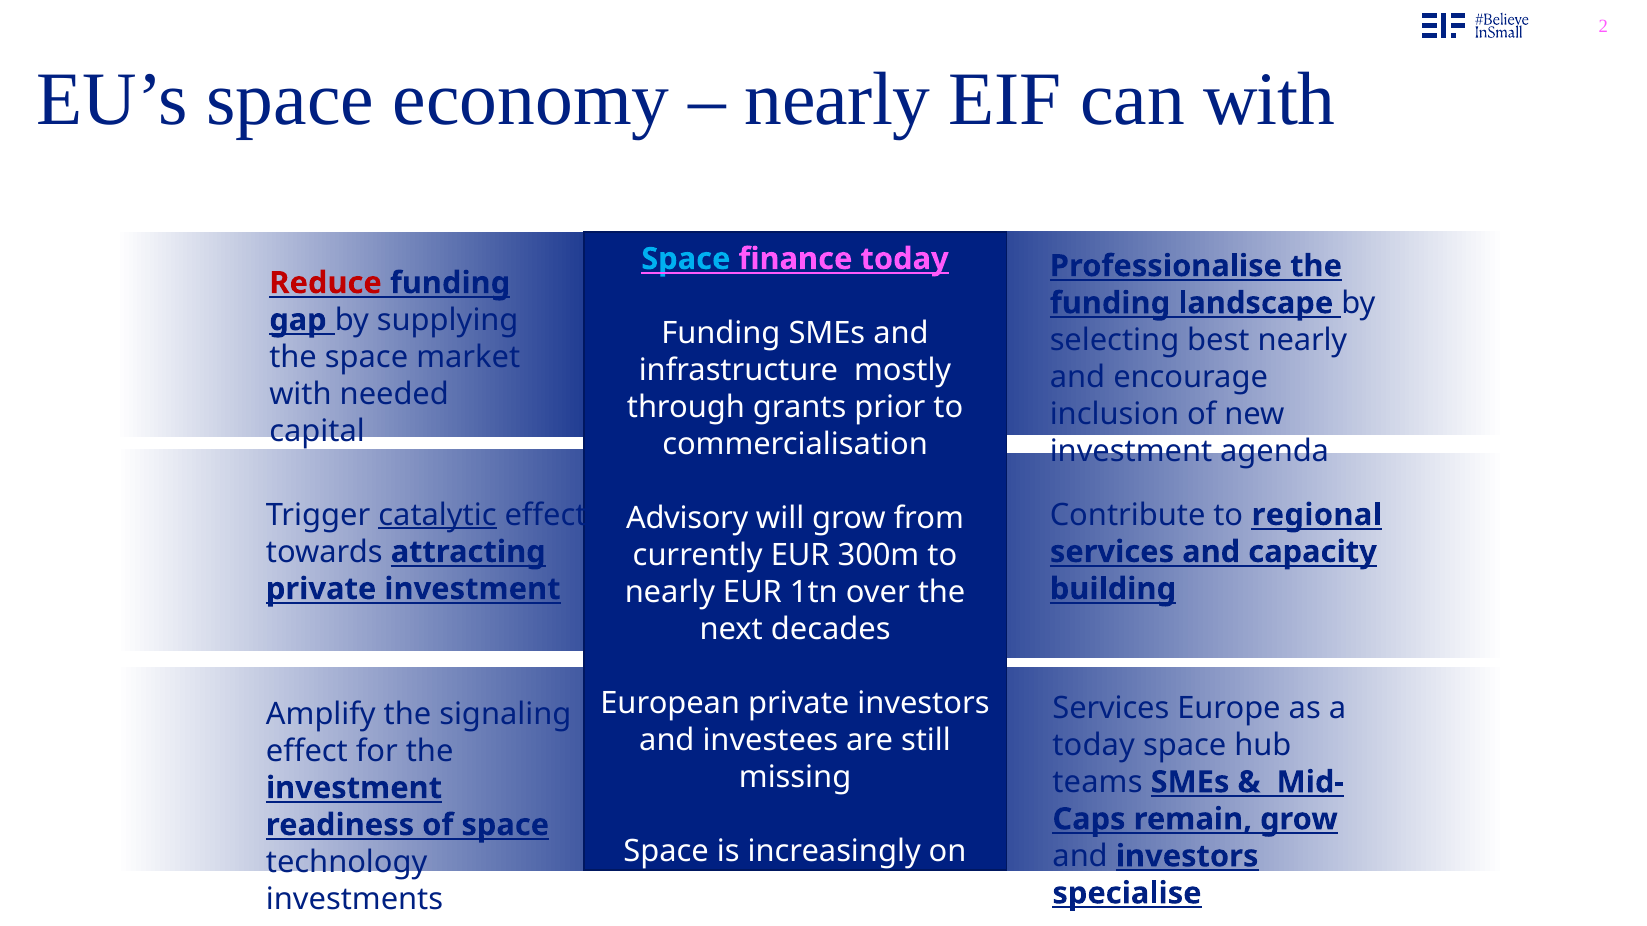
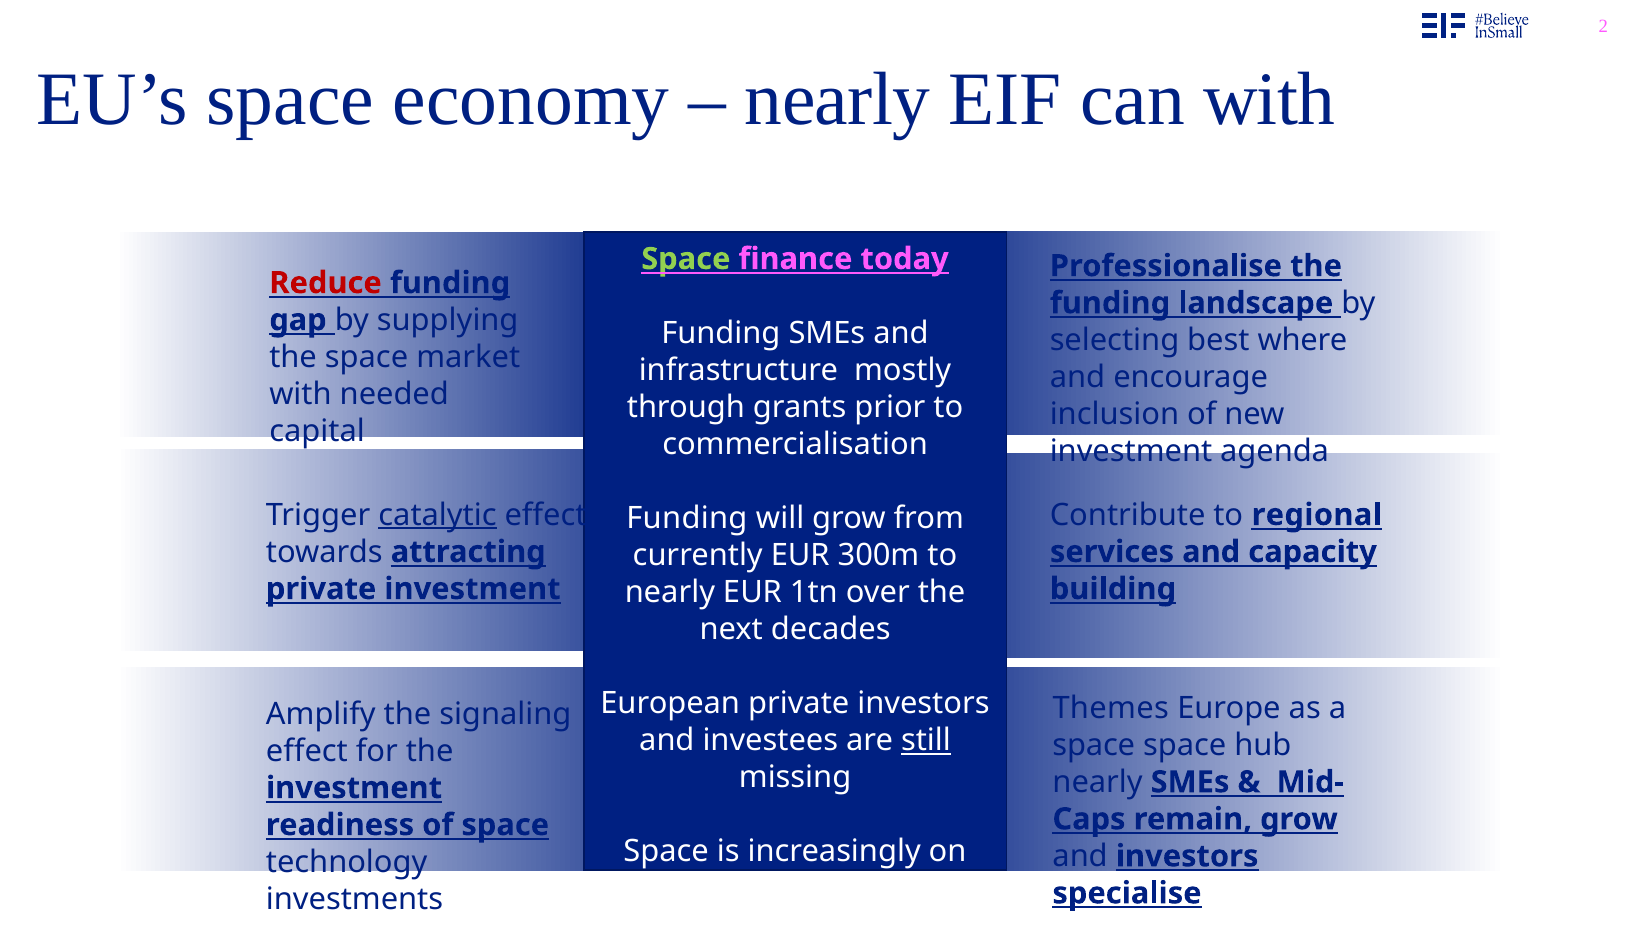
Space at (686, 259) colour: light blue -> light green
best nearly: nearly -> where
Advisory at (687, 518): Advisory -> Funding
Services at (1111, 708): Services -> Themes
still underline: none -> present
today at (1094, 745): today -> space
teams at (1097, 783): teams -> nearly
